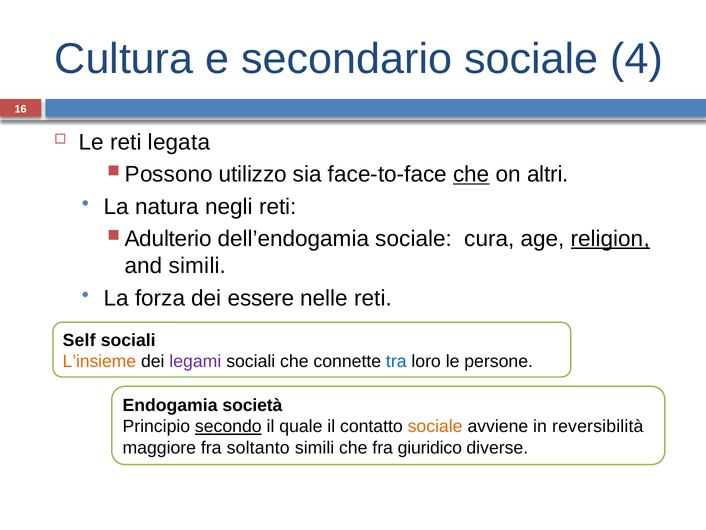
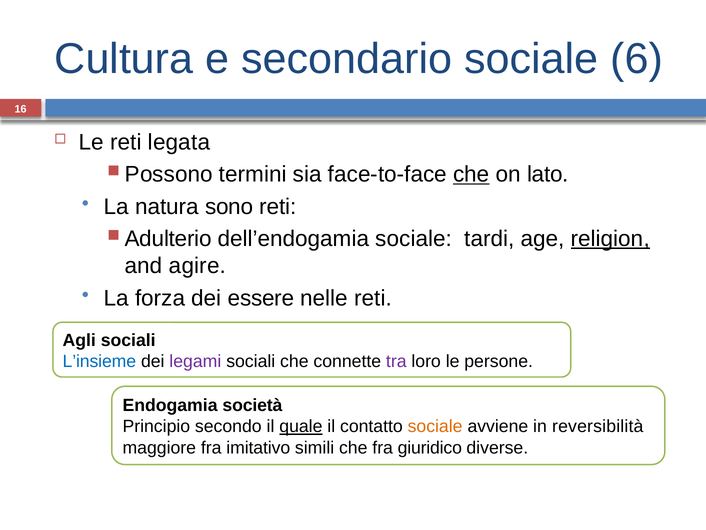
4: 4 -> 6
utilizzo: utilizzo -> termini
altri: altri -> lato
negli: negli -> sono
cura: cura -> tardi
and simili: simili -> agire
Self: Self -> Agli
L’insieme colour: orange -> blue
tra colour: blue -> purple
secondo underline: present -> none
quale underline: none -> present
soltanto: soltanto -> imitativo
